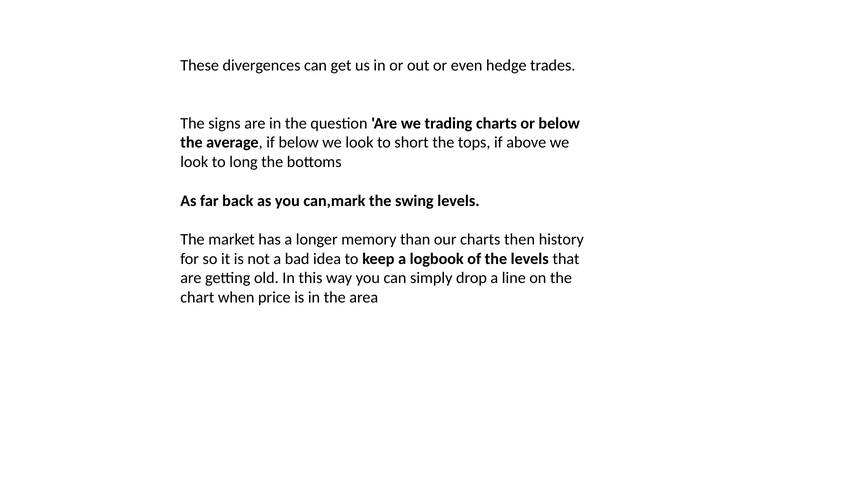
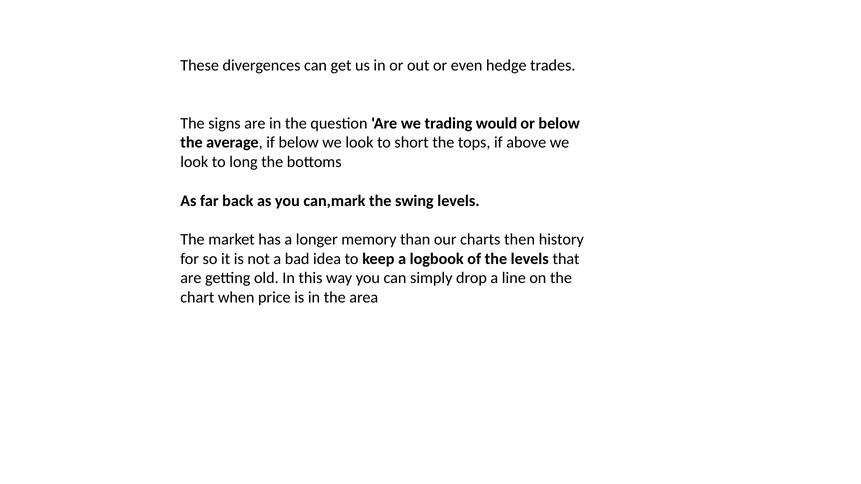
trading charts: charts -> would
